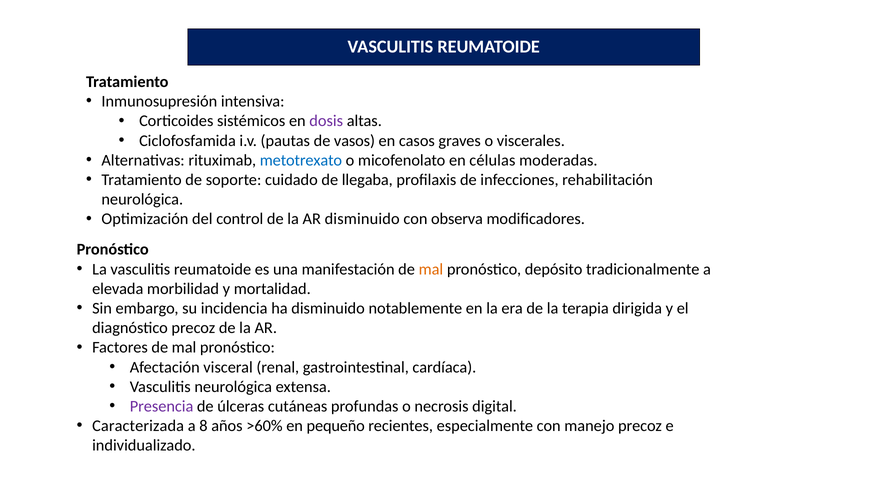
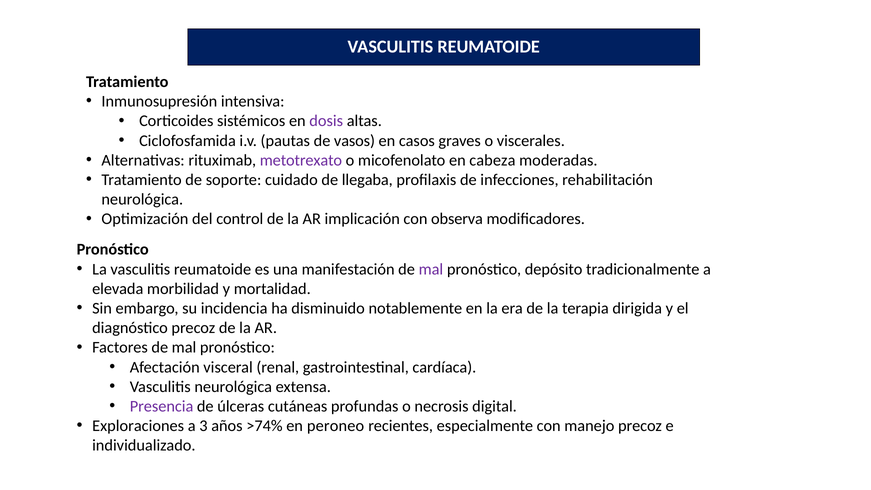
metotrexato colour: blue -> purple
células: células -> cabeza
AR disminuido: disminuido -> implicación
mal at (431, 269) colour: orange -> purple
Caracterizada: Caracterizada -> Exploraciones
8: 8 -> 3
>60%: >60% -> >74%
pequeño: pequeño -> peroneo
